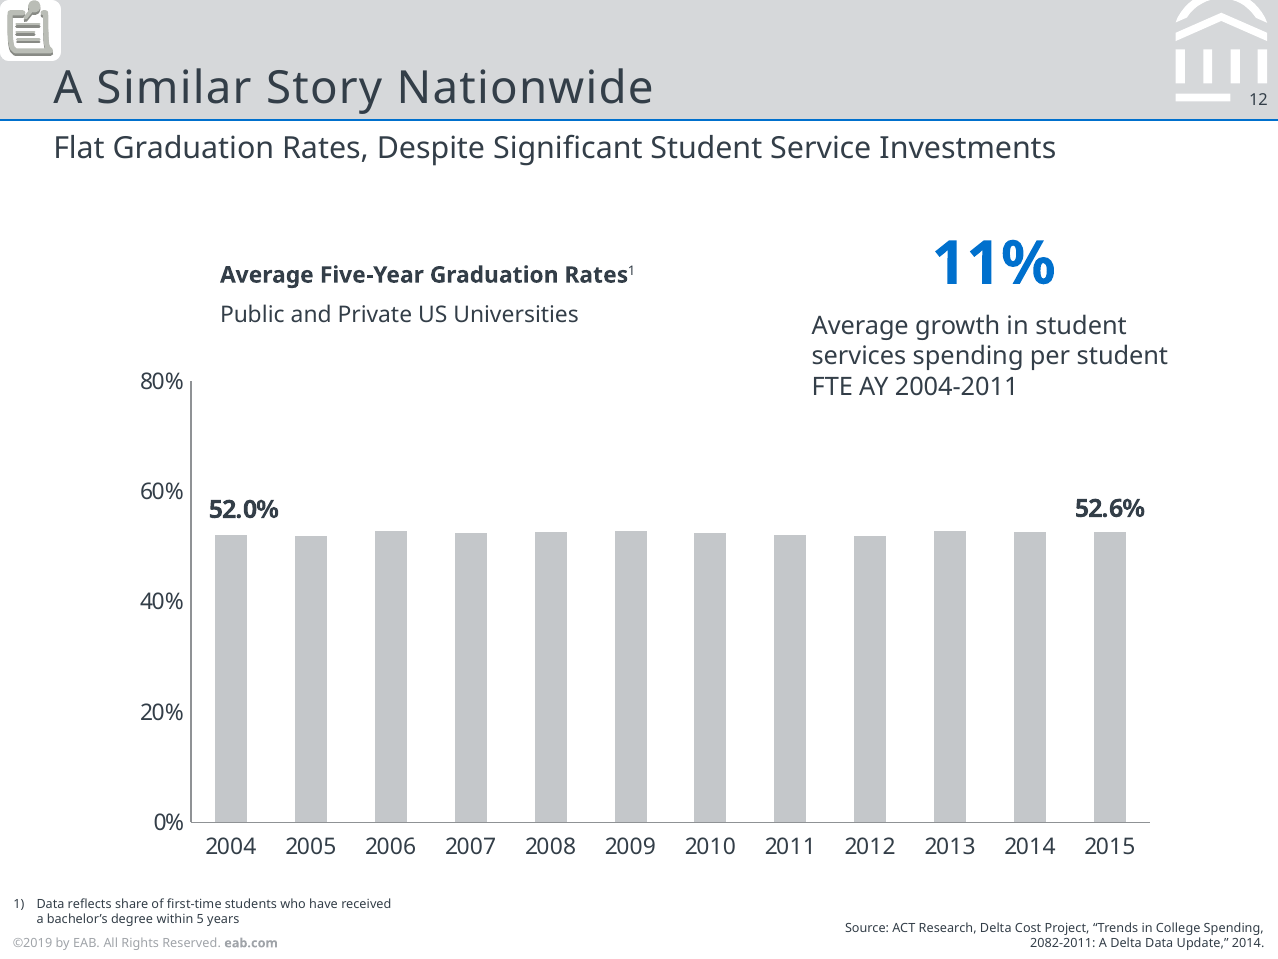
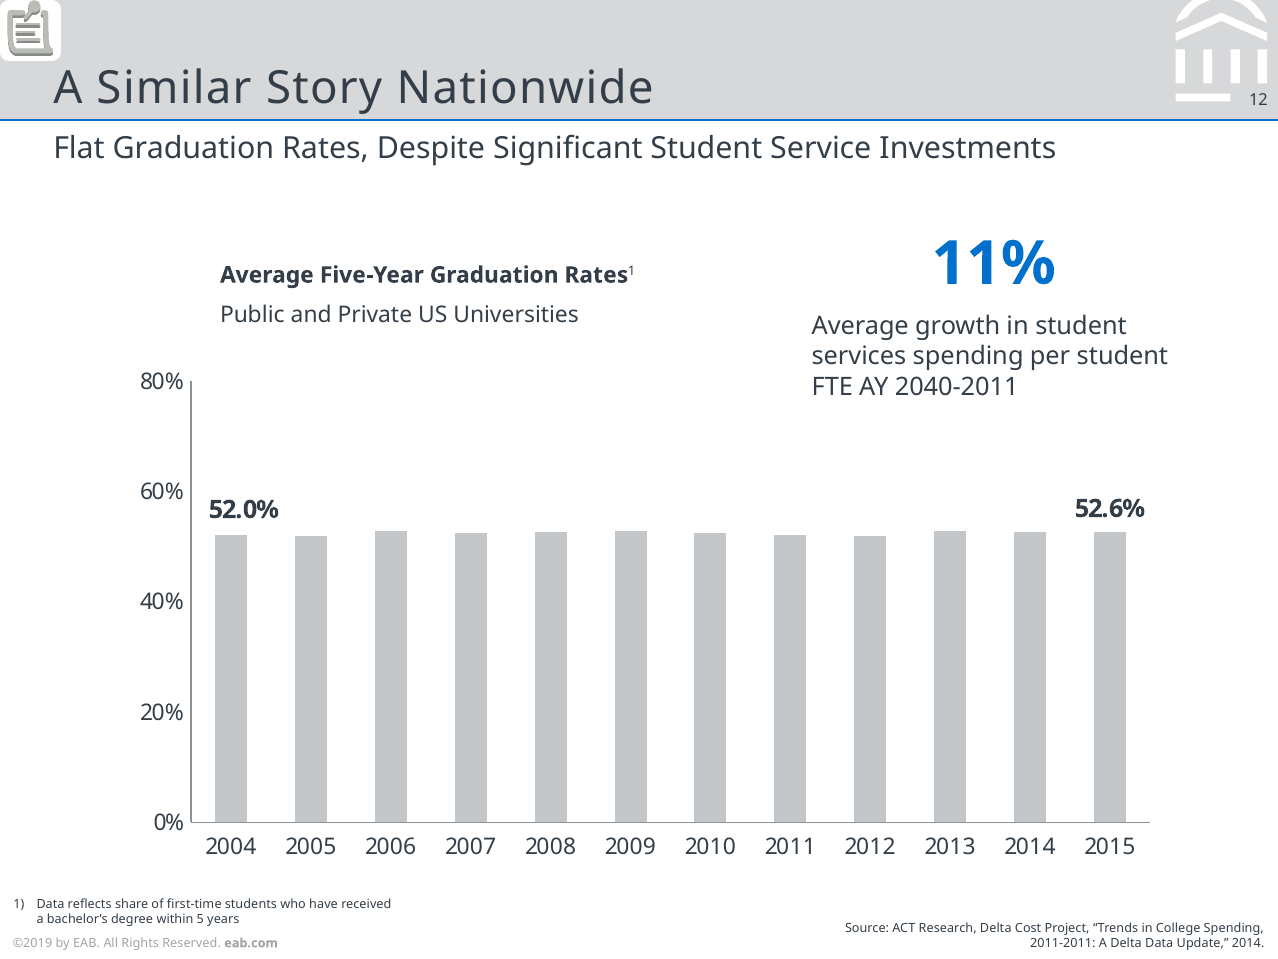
2004-2011: 2004-2011 -> 2040-2011
2082-2011: 2082-2011 -> 2011-2011
